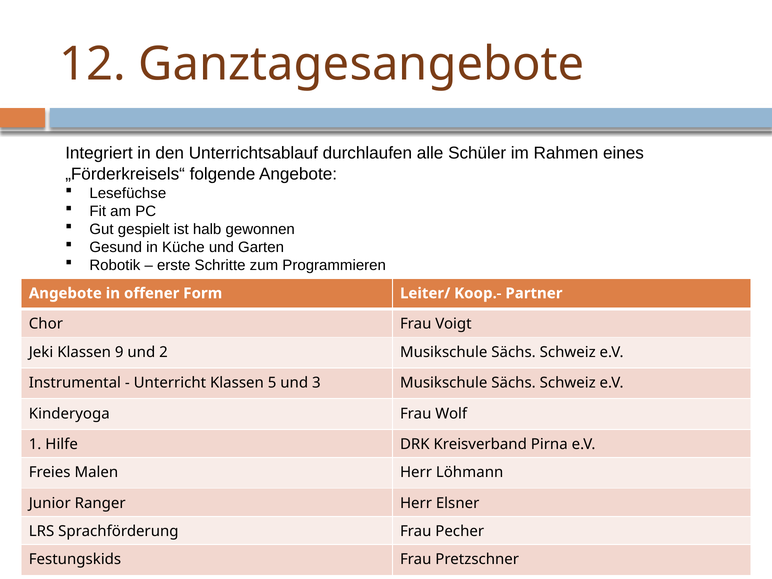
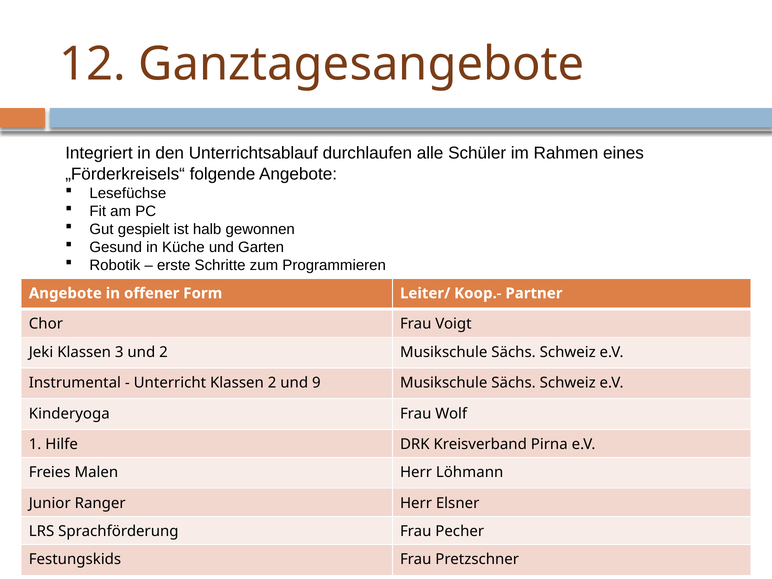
9: 9 -> 3
Klassen 5: 5 -> 2
3: 3 -> 9
